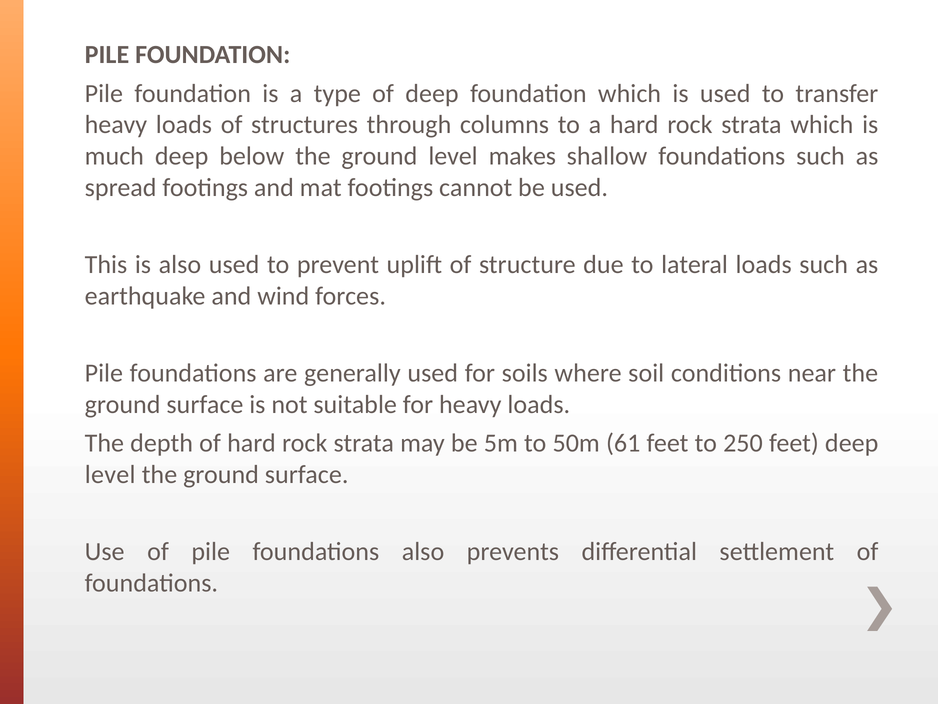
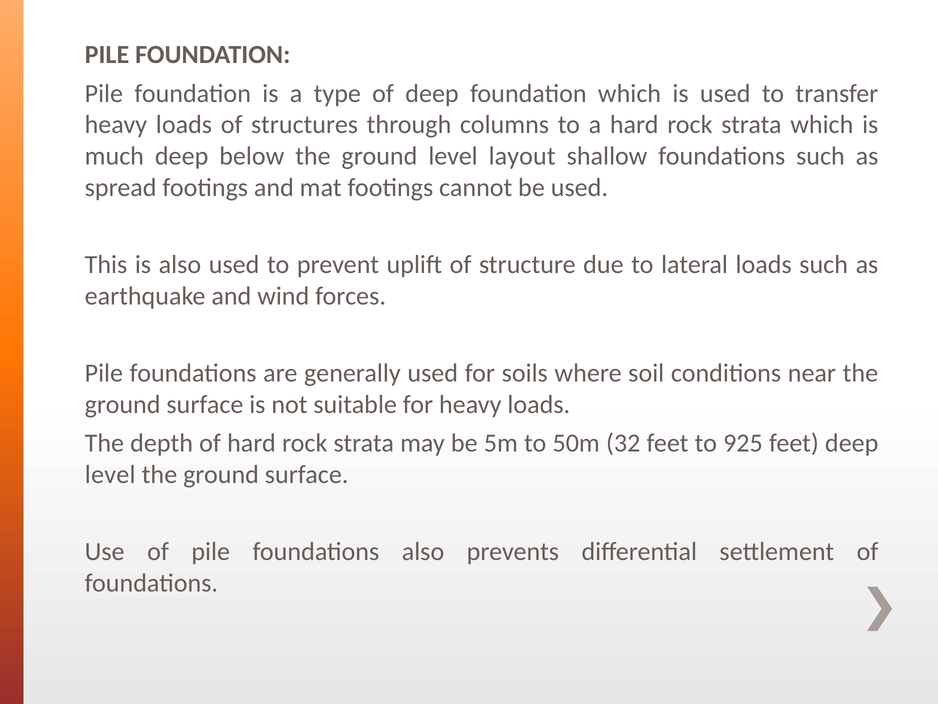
makes: makes -> layout
61: 61 -> 32
250: 250 -> 925
